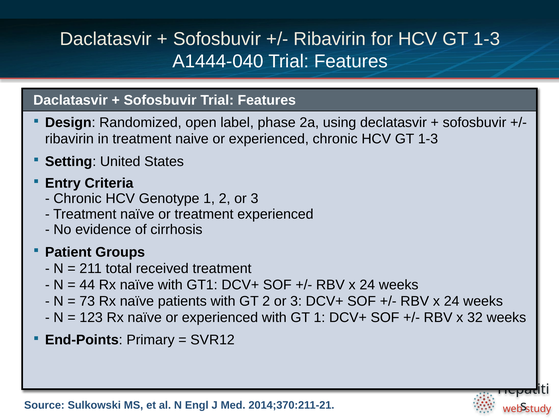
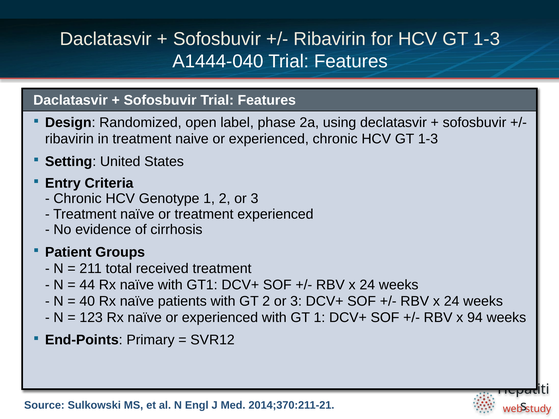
73: 73 -> 40
32: 32 -> 94
